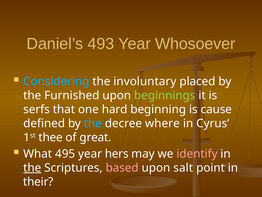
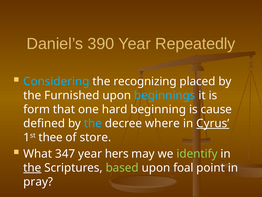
493: 493 -> 390
Whosoever: Whosoever -> Repeatedly
involuntary: involuntary -> recognizing
beginnings colour: light green -> light blue
serfs: serfs -> form
Cyrus underline: none -> present
great: great -> store
495: 495 -> 347
identify colour: pink -> light green
based colour: pink -> light green
salt: salt -> foal
their: their -> pray
